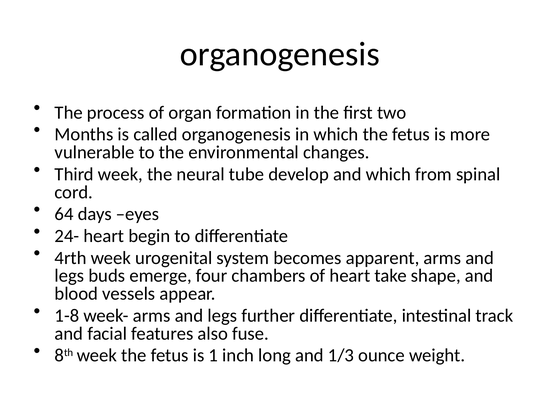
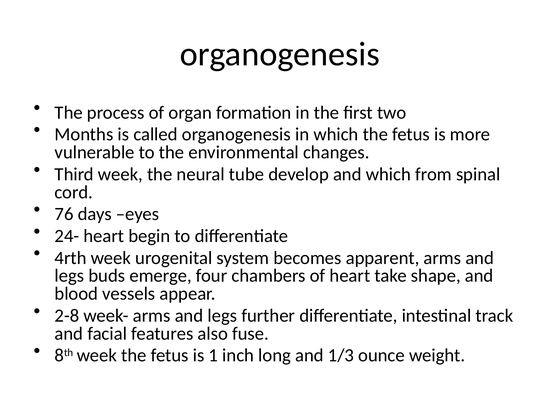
64: 64 -> 76
1-8: 1-8 -> 2-8
